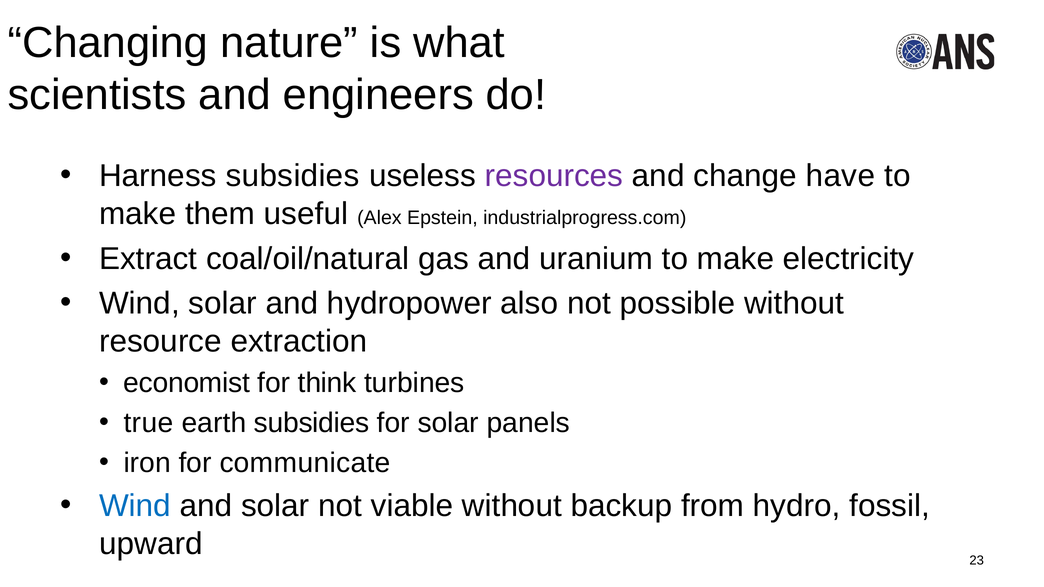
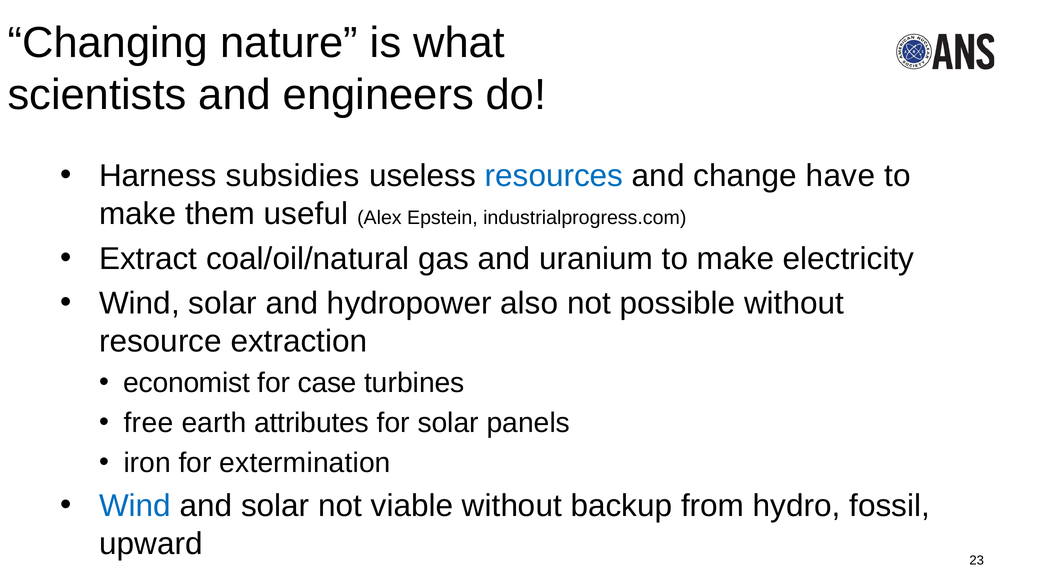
resources colour: purple -> blue
think: think -> case
true: true -> free
earth subsidies: subsidies -> attributes
communicate: communicate -> extermination
